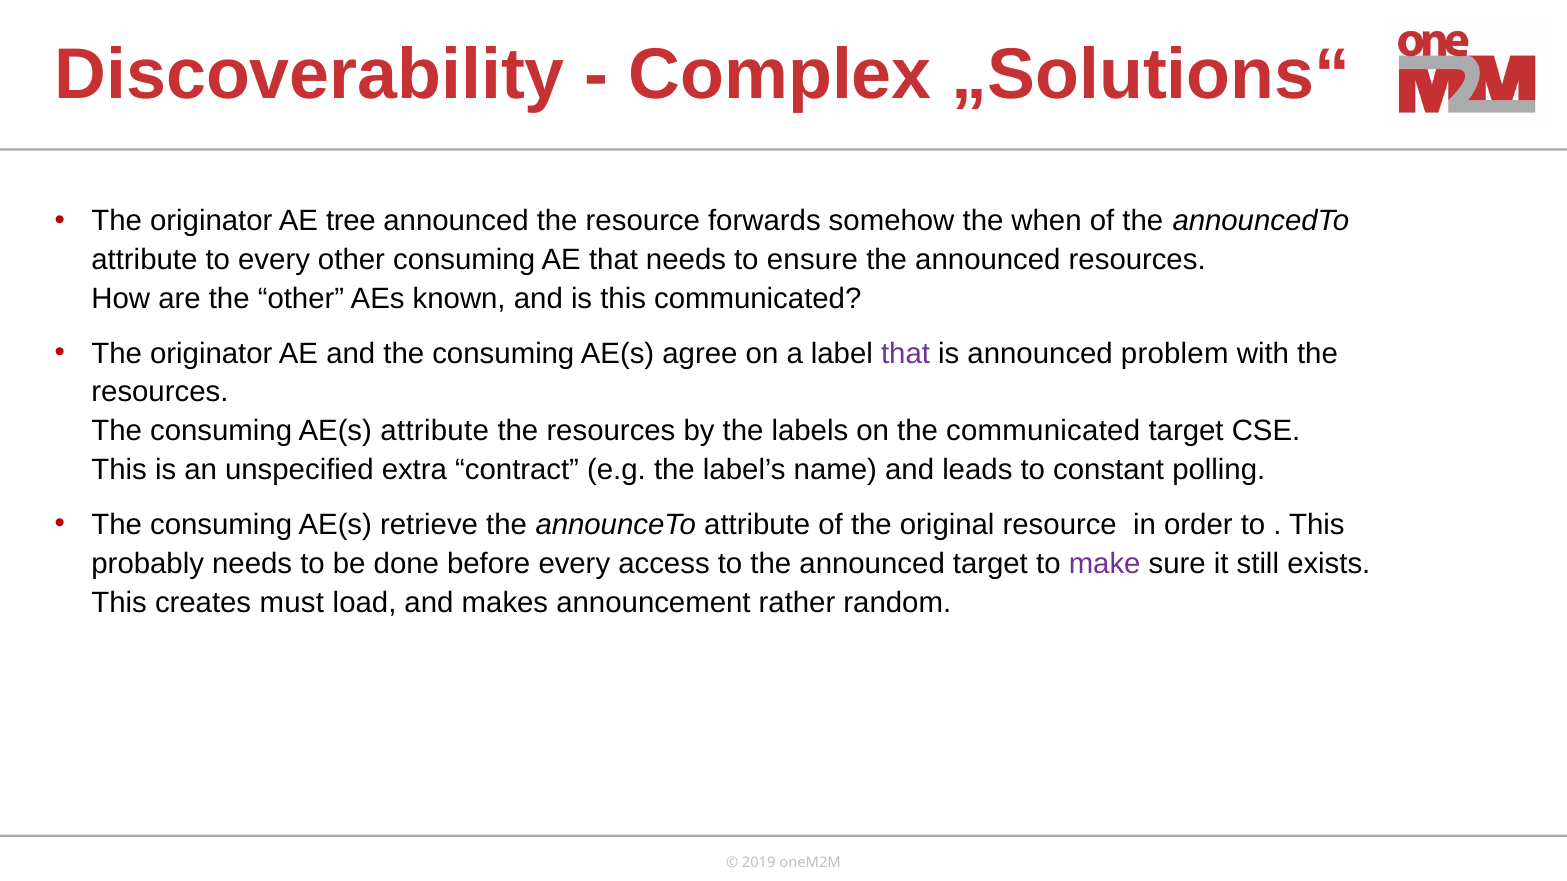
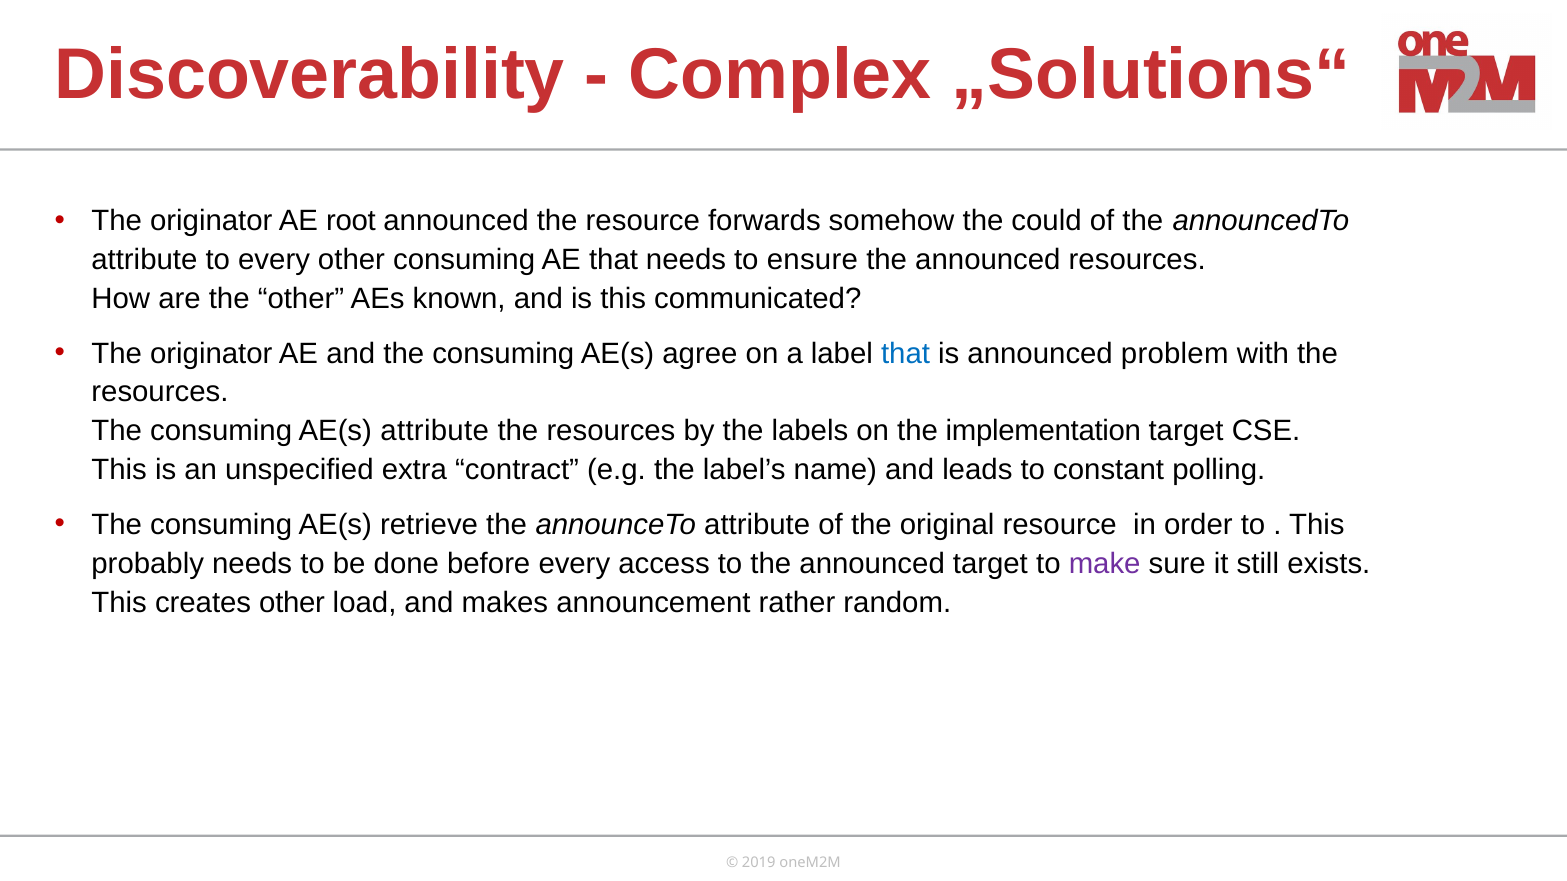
tree: tree -> root
when: when -> could
that at (906, 354) colour: purple -> blue
the communicated: communicated -> implementation
creates must: must -> other
